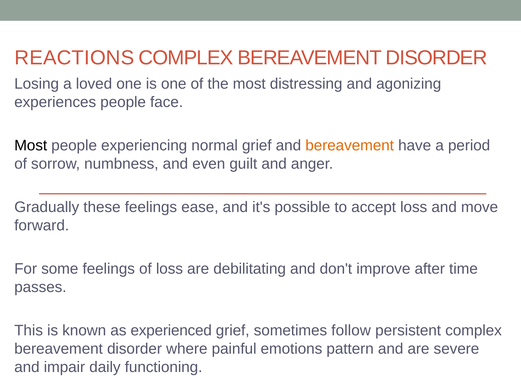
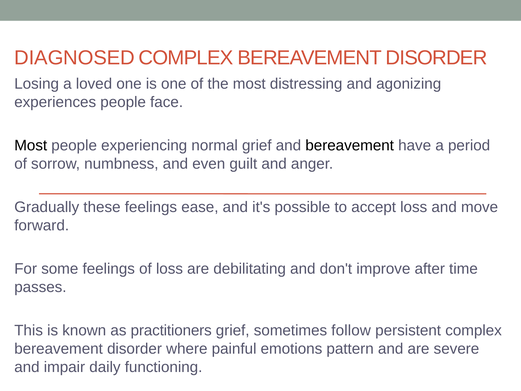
REACTIONS: REACTIONS -> DIAGNOSED
bereavement at (350, 145) colour: orange -> black
experienced: experienced -> practitioners
